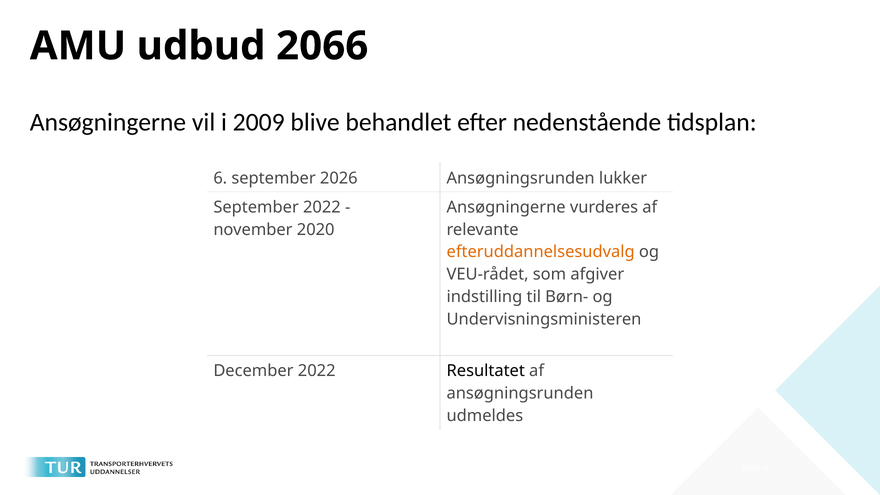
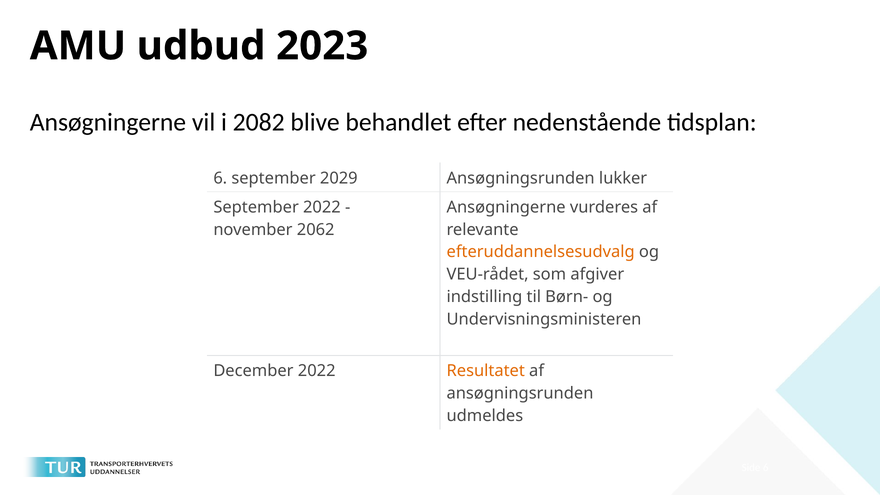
2066: 2066 -> 2023
2009: 2009 -> 2082
2026: 2026 -> 2029
2020: 2020 -> 2062
Resultatet colour: black -> orange
